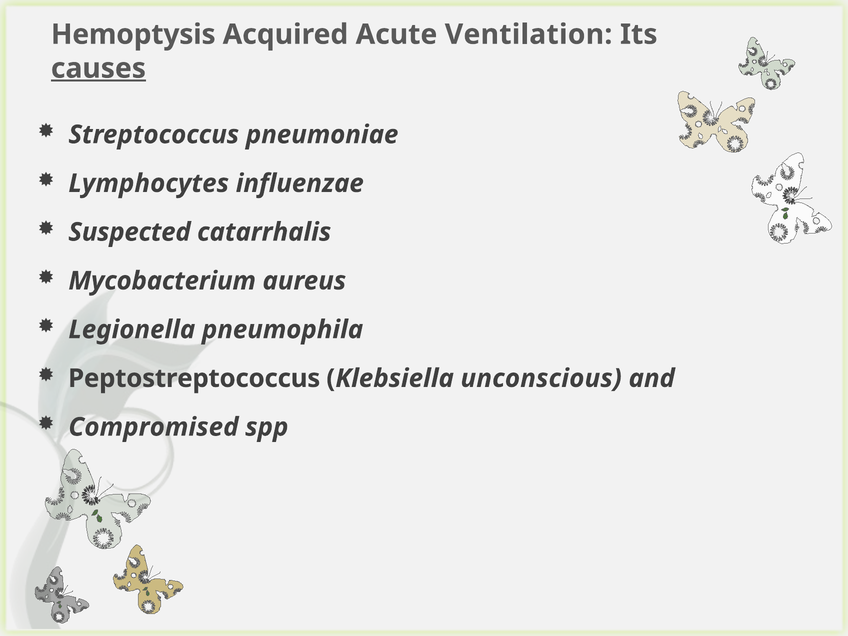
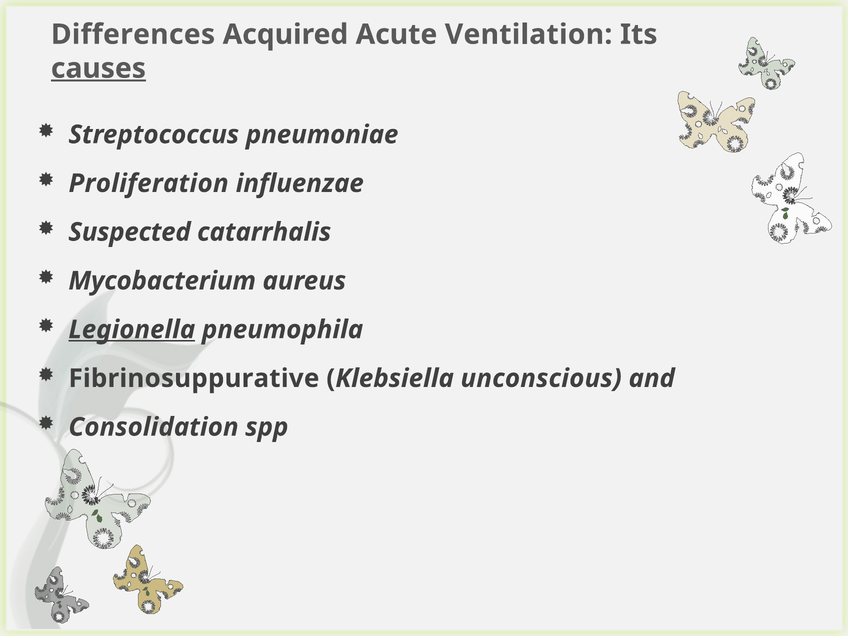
Hemoptysis: Hemoptysis -> Differences
Lymphocytes: Lymphocytes -> Proliferation
Legionella underline: none -> present
Peptostreptococcus: Peptostreptococcus -> Fibrinosuppurative
Compromised: Compromised -> Consolidation
